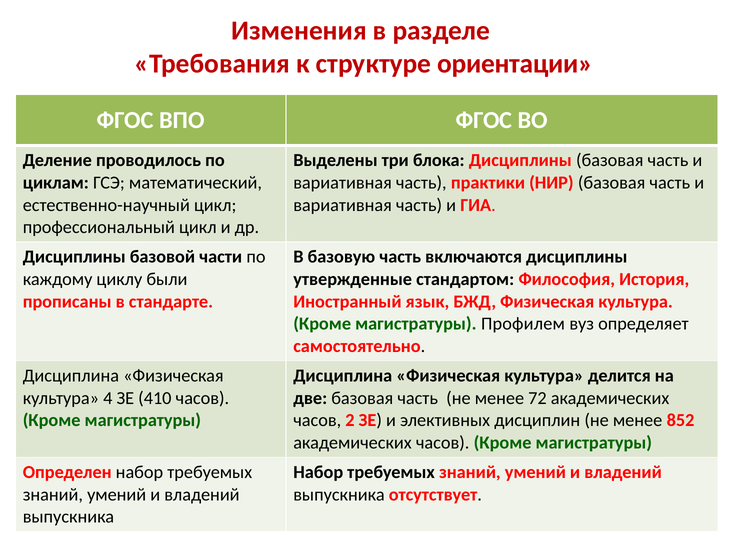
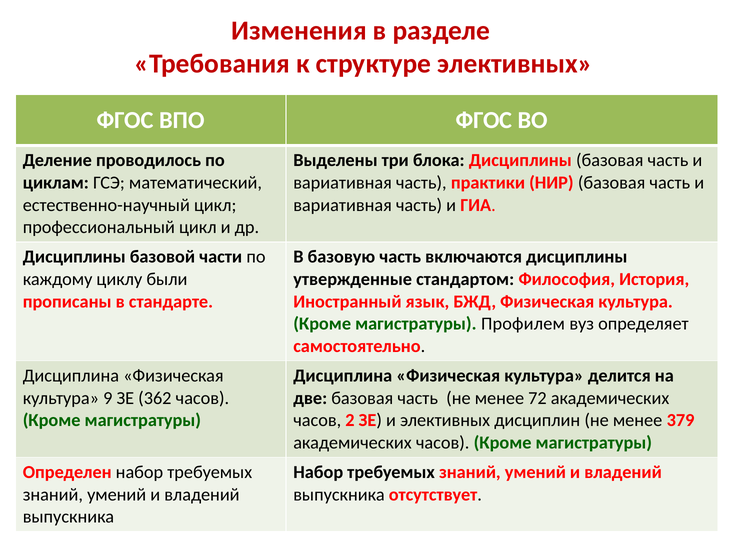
структуре ориентации: ориентации -> элективных
4: 4 -> 9
410: 410 -> 362
852: 852 -> 379
